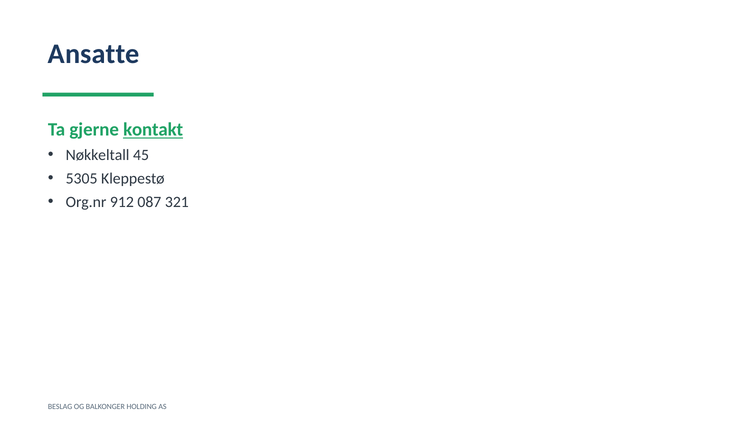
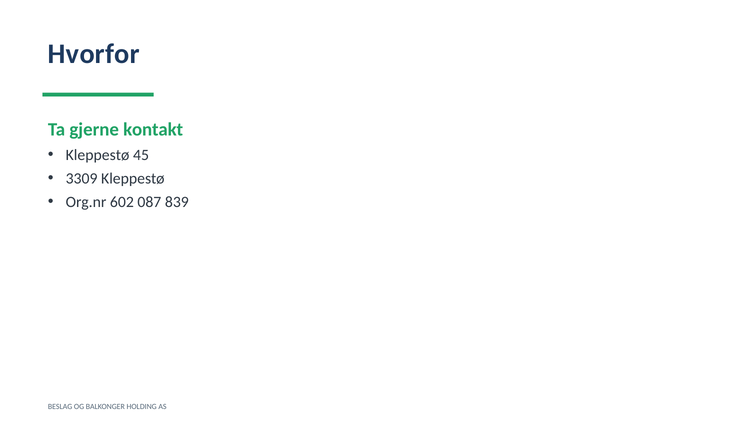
Ansatte: Ansatte -> Hvorfor
kontakt underline: present -> none
Nøkkeltall at (98, 155): Nøkkeltall -> Kleppestø
5305: 5305 -> 3309
912: 912 -> 602
321: 321 -> 839
